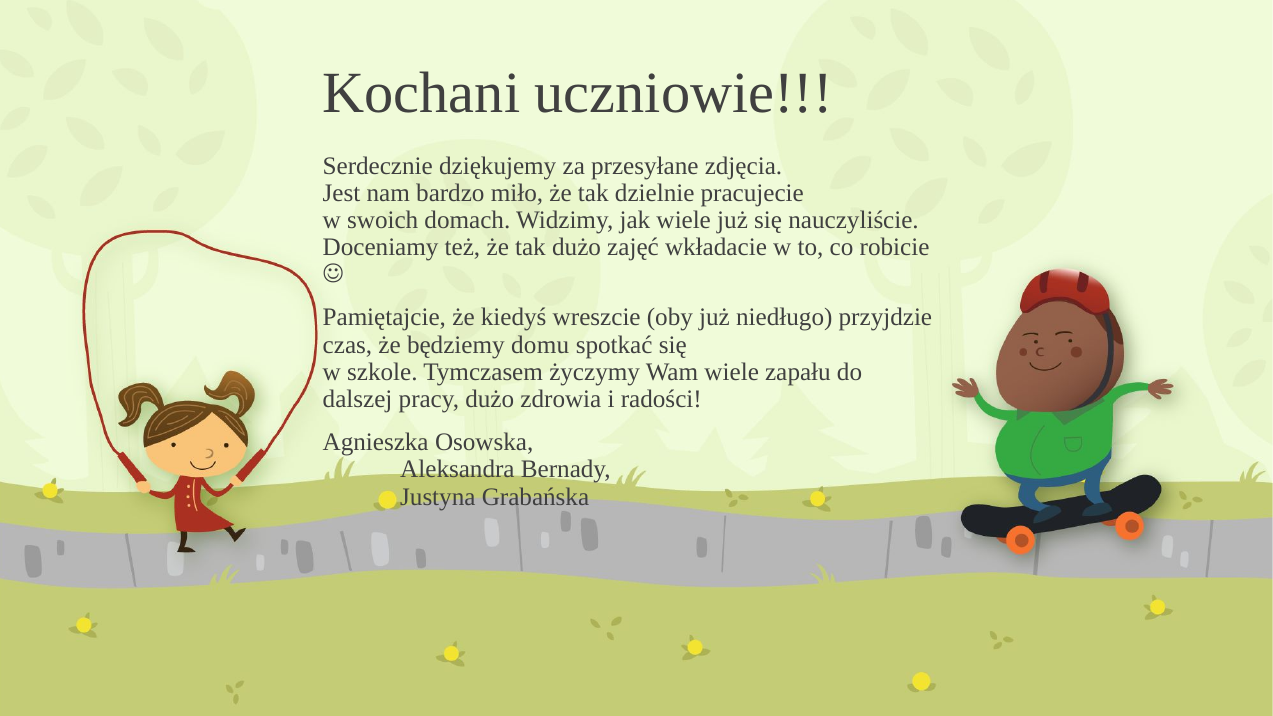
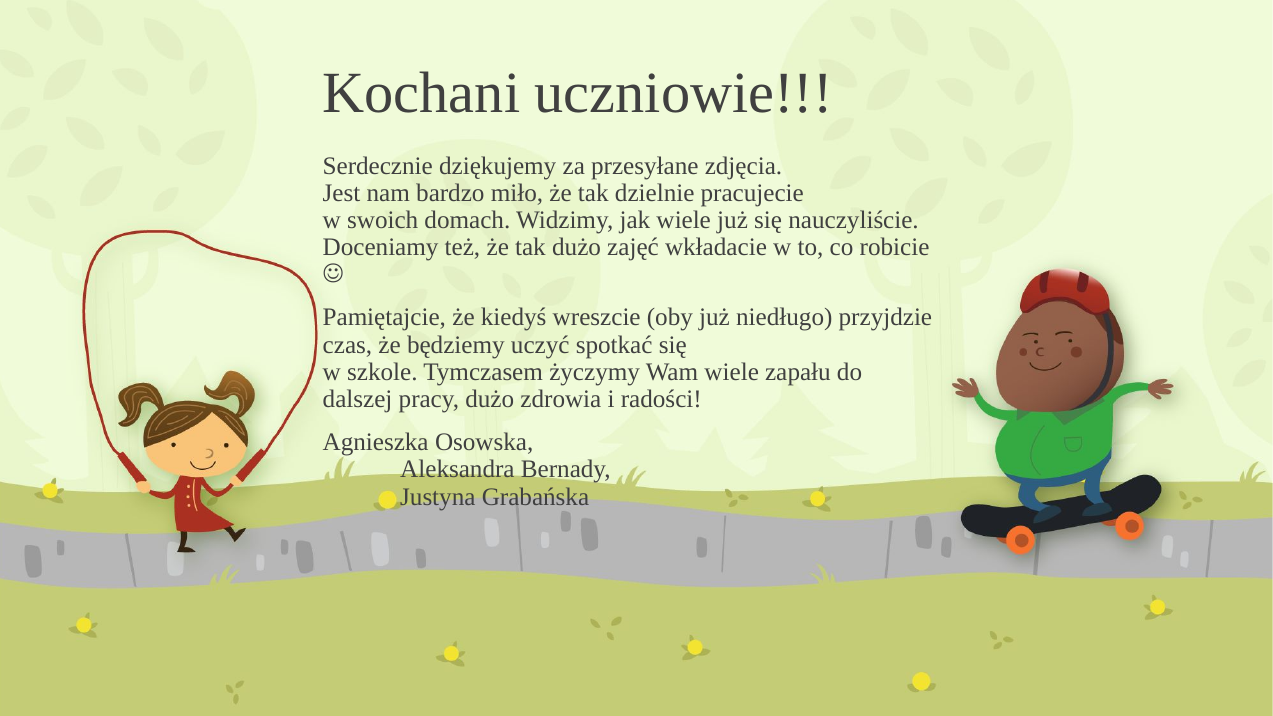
domu: domu -> uczyć
